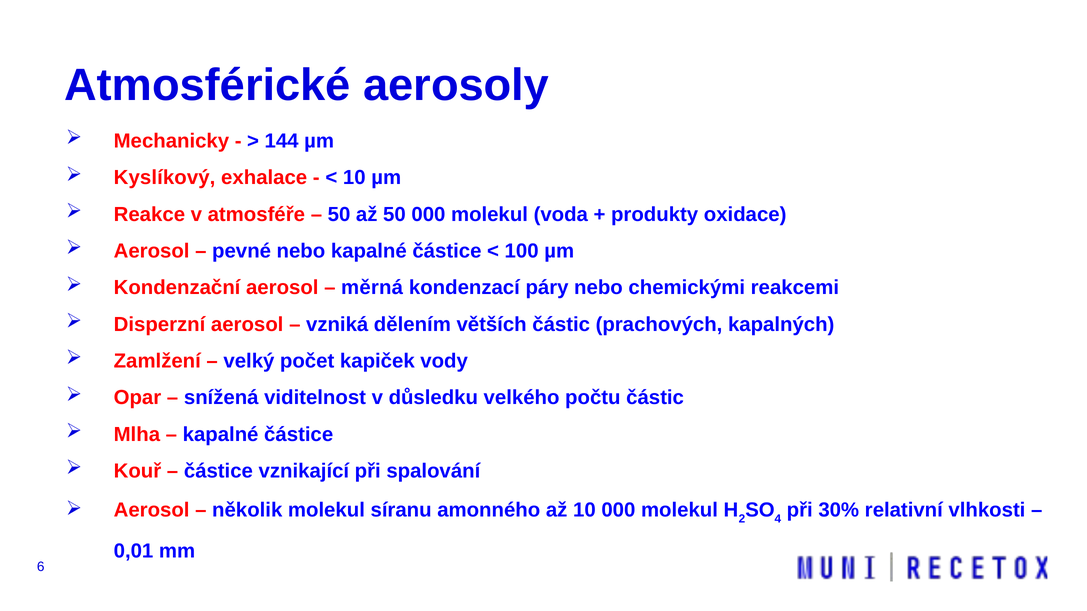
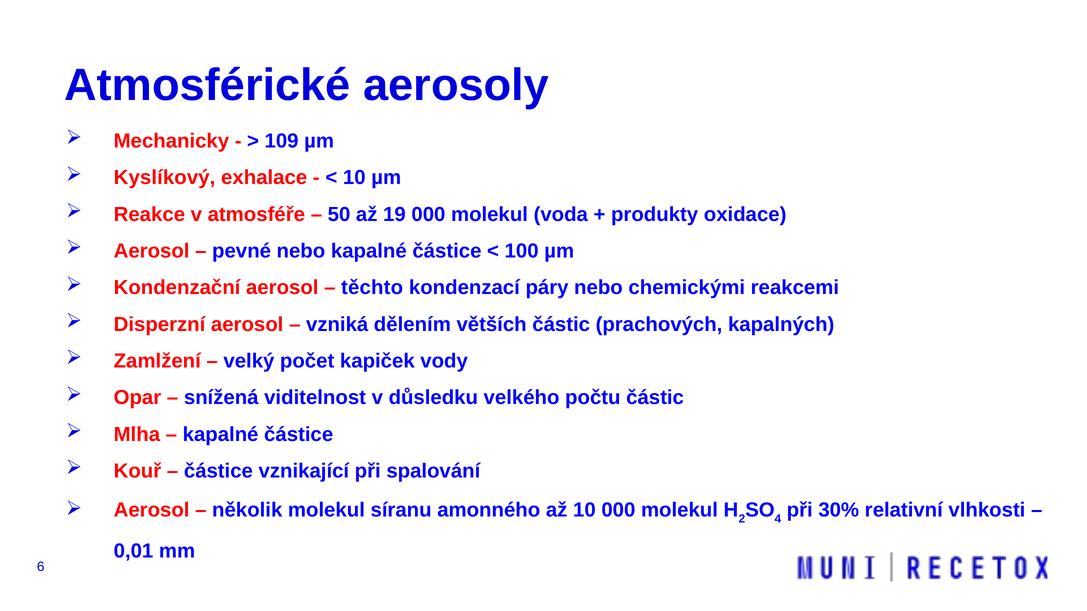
144: 144 -> 109
až 50: 50 -> 19
měrná: měrná -> těchto
